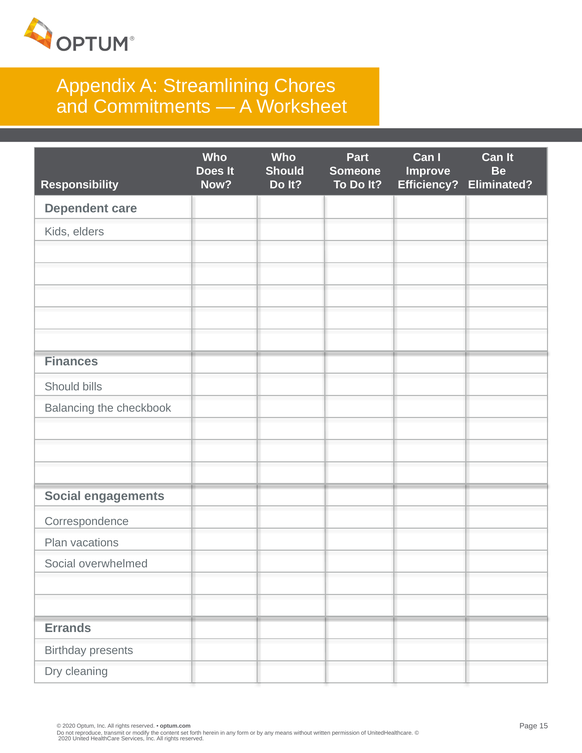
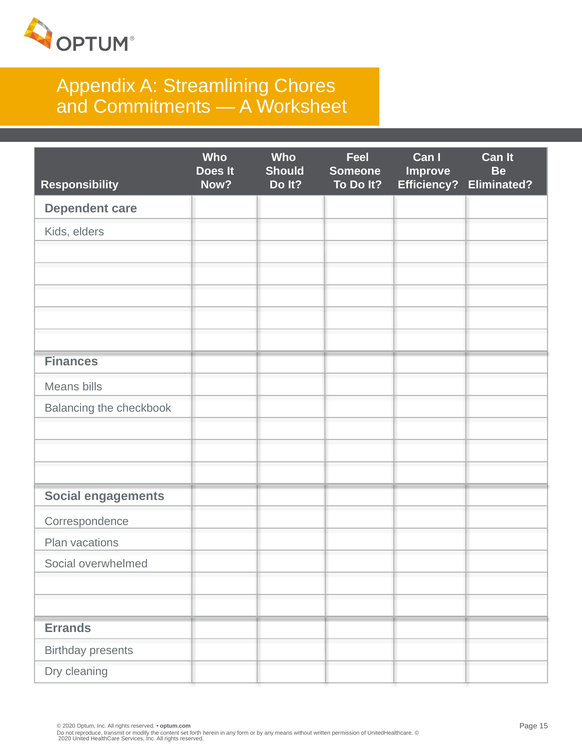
Part: Part -> Feel
Should at (62, 387): Should -> Means
